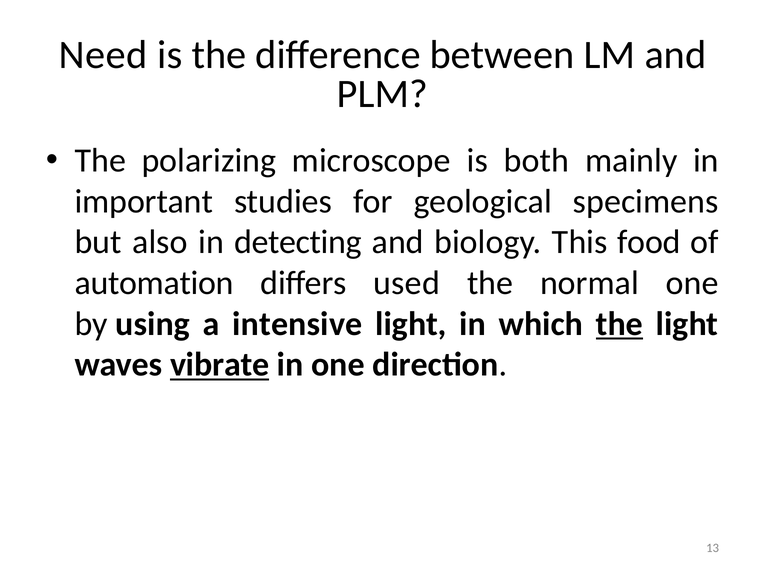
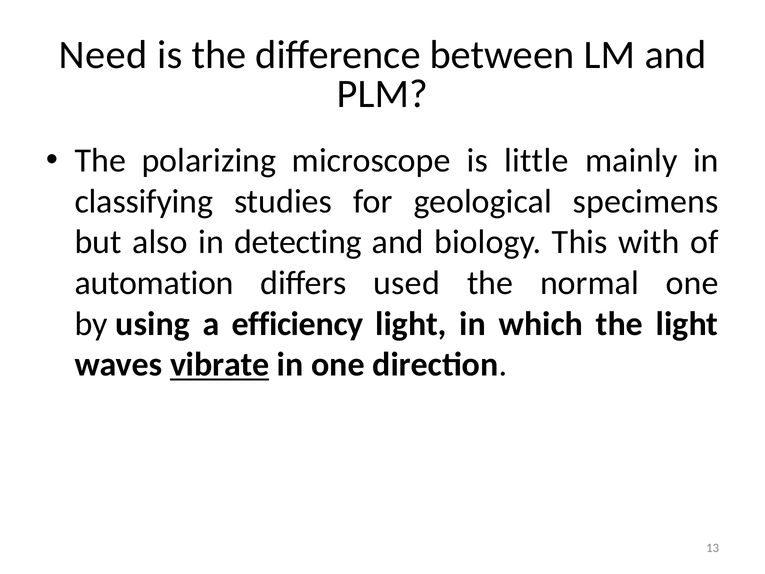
both: both -> little
important: important -> classifying
food: food -> with
intensive: intensive -> efficiency
the at (619, 324) underline: present -> none
